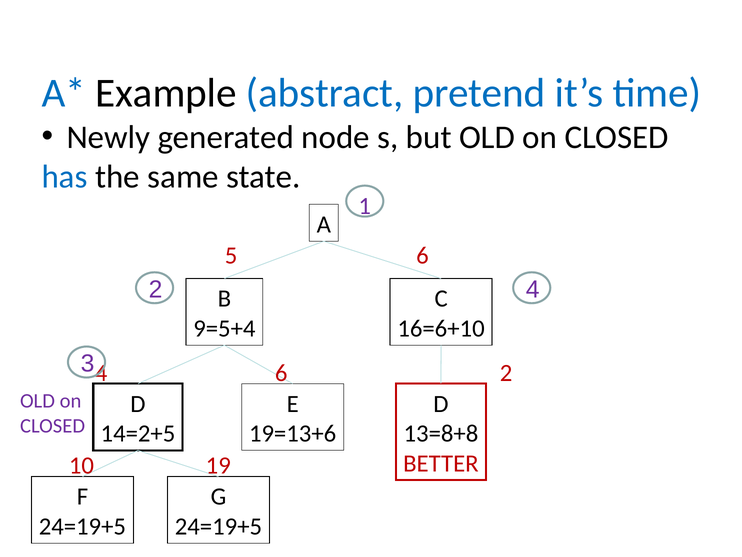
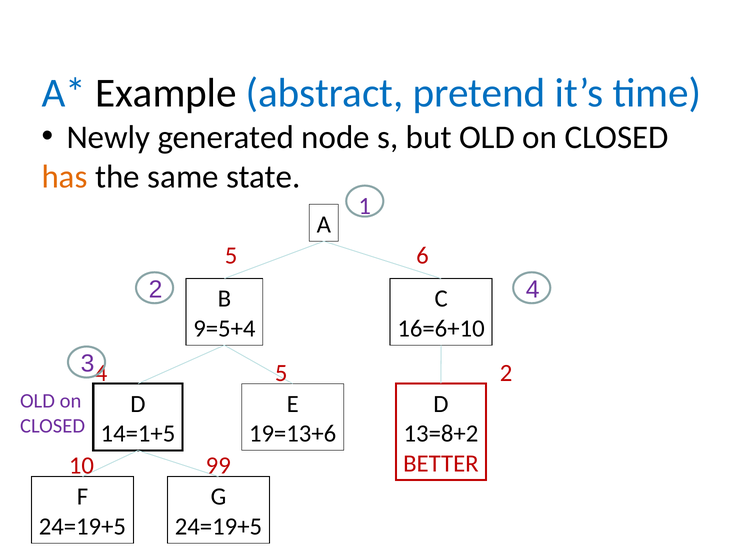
has colour: blue -> orange
4 6: 6 -> 5
14=2+5: 14=2+5 -> 14=1+5
13=8+8: 13=8+8 -> 13=8+2
19: 19 -> 99
